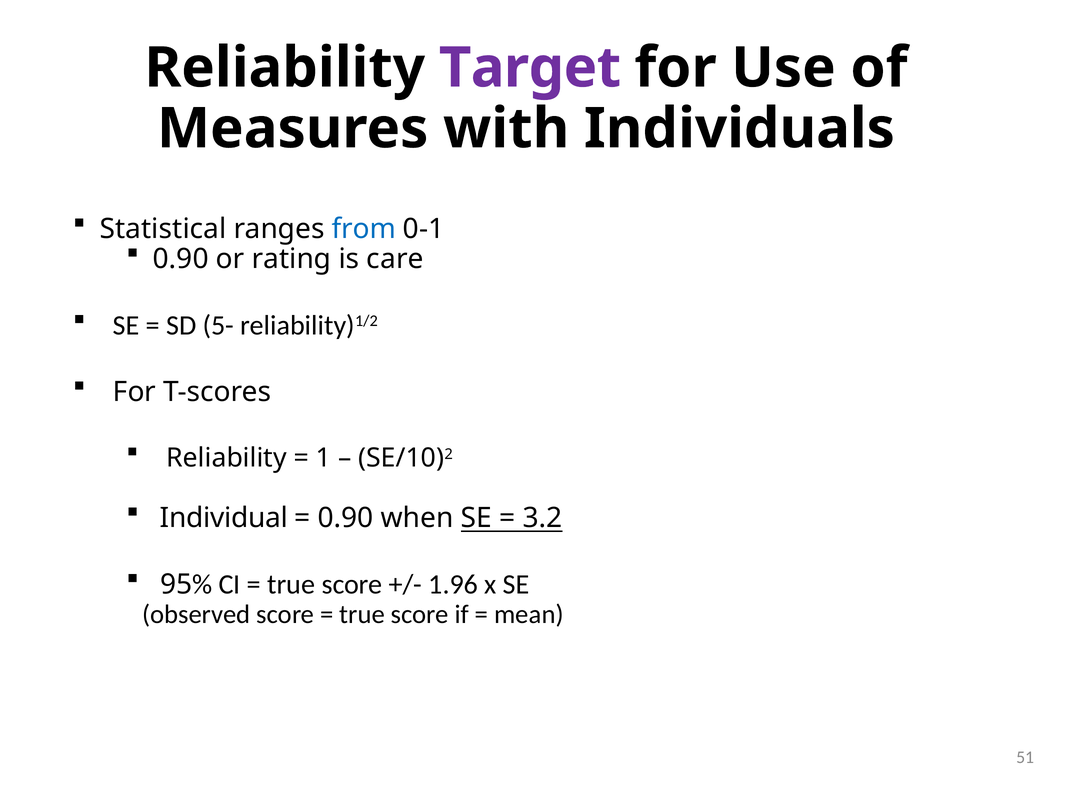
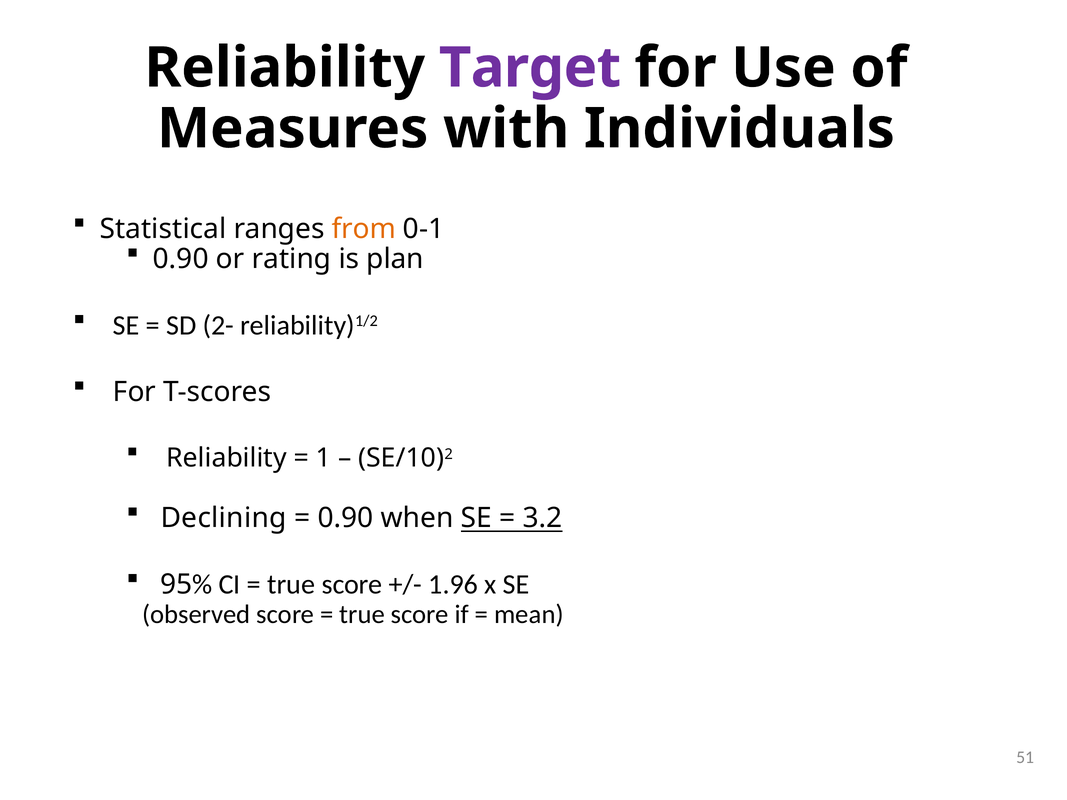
from colour: blue -> orange
care: care -> plan
5-: 5- -> 2-
Individual: Individual -> Declining
